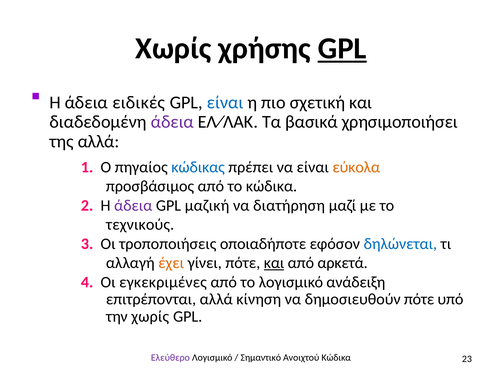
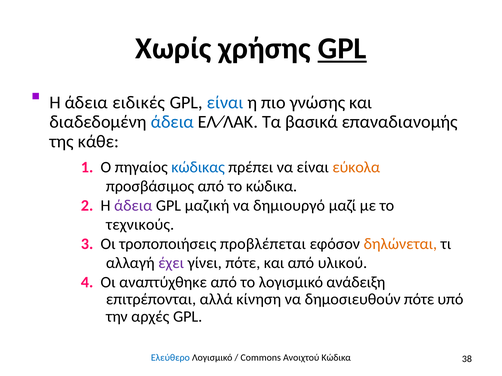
σχετική: σχετική -> γνώσης
άδεια at (172, 122) colour: purple -> blue
χρησιμοποιήσει: χρησιμοποιήσει -> επαναδιανομής
της αλλά: αλλά -> κάθε
διατήρηση: διατήρηση -> δημιουργό
οποιαδήποτε: οποιαδήποτε -> προβλέπεται
δηλώνεται colour: blue -> orange
έχει colour: orange -> purple
και at (274, 263) underline: present -> none
αρκετά: αρκετά -> υλικού
εγκεκριμένες: εγκεκριμένες -> αναπτύχθηκε
την χωρίς: χωρίς -> αρχές
Ελεύθερο colour: purple -> blue
Σημαντικό: Σημαντικό -> Commons
23: 23 -> 38
